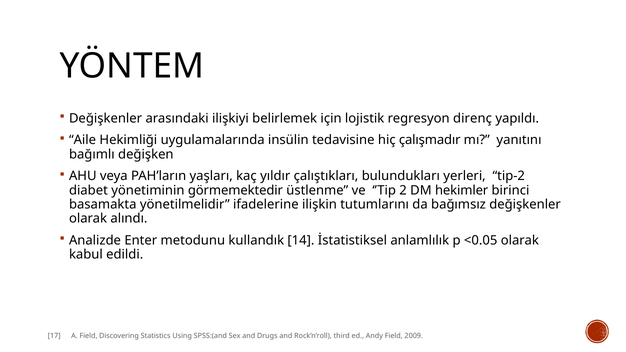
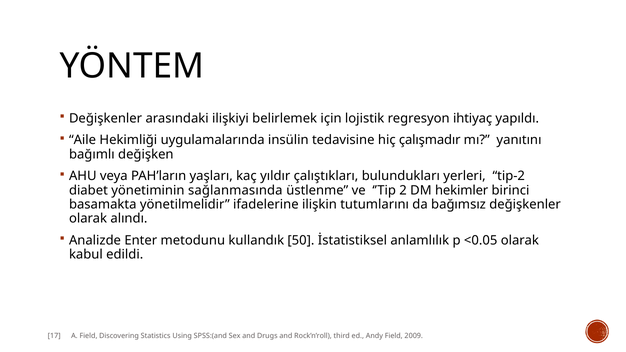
direnç: direnç -> ihtiyaç
görmemektedir: görmemektedir -> sağlanmasında
14: 14 -> 50
